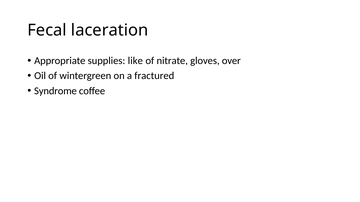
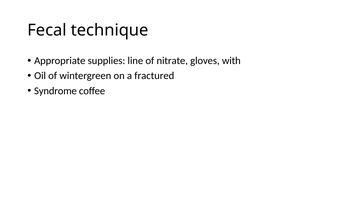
laceration: laceration -> technique
like: like -> line
over: over -> with
